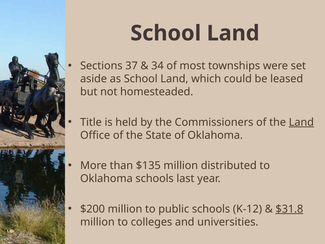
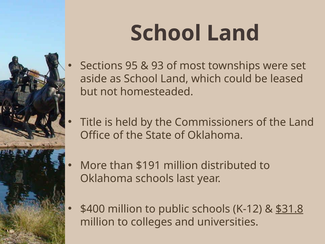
37: 37 -> 95
34: 34 -> 93
Land at (301, 122) underline: present -> none
$135: $135 -> $191
$200: $200 -> $400
